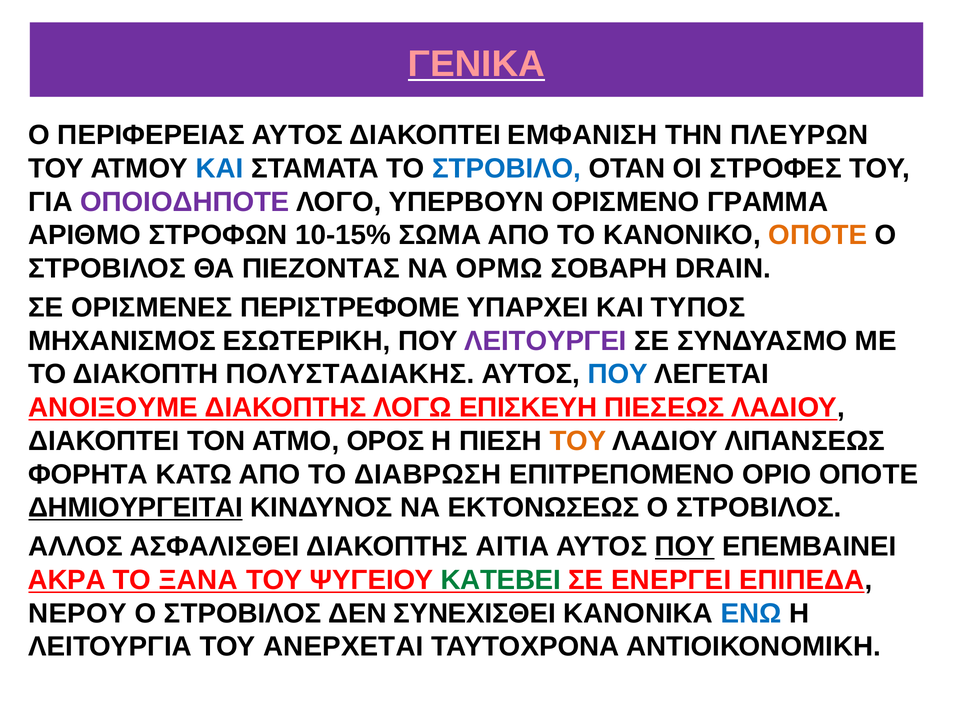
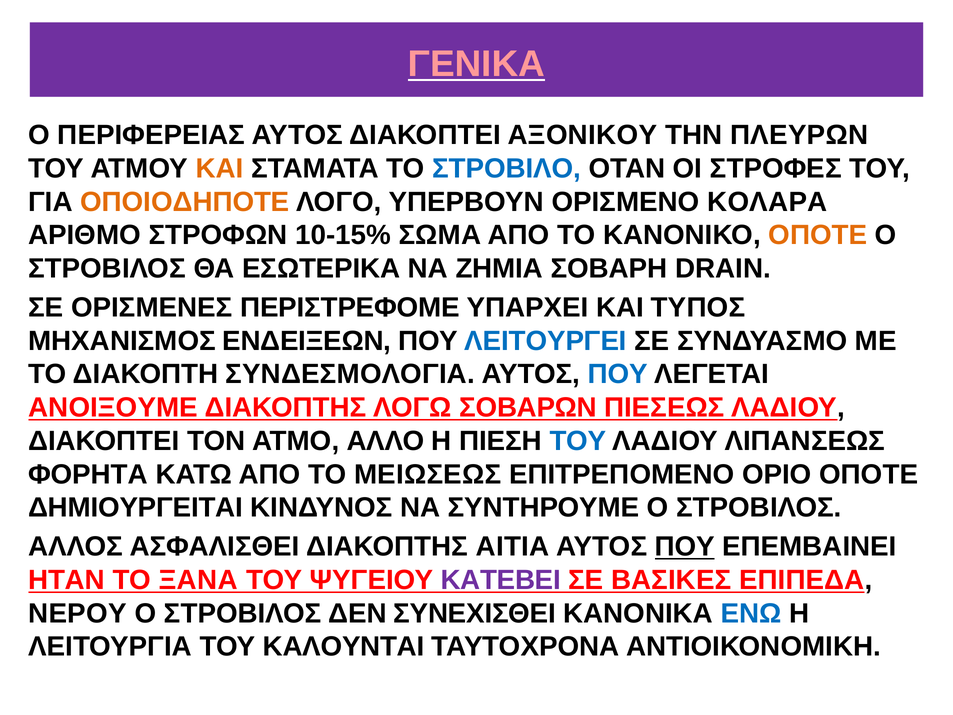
ΕΜΦΑΝΙΣΗ: ΕΜΦΑΝΙΣΗ -> ΑΞΟΝΙΚΟΥ
ΚΑΙ at (220, 168) colour: blue -> orange
ΟΠΟΙΟΔΗΠΟΤΕ colour: purple -> orange
ΓΡΑΜΜΑ: ΓΡΑΜΜΑ -> ΚΟΛΑΡΑ
ΠΙΕΖΟΝΤΑΣ: ΠΙΕΖΟΝΤΑΣ -> ΕΣΩΤΕΡΙΚΑ
ΟΡΜΩ: ΟΡΜΩ -> ΖΗΜΙΑ
ΕΣΩΤΕΡΙΚΗ: ΕΣΩΤΕΡΙΚΗ -> ΕΝΔΕΙΞΕΩΝ
ΛΕΙΤΟΥΡΓΕΙ colour: purple -> blue
ΠΟΛΥΣΤΑΔΙΑΚΗΣ: ΠΟΛΥΣΤΑΔΙΑΚΗΣ -> ΣΥΝΔΕΣΜΟΛΟΓΙΑ
ΕΠΙΣΚΕΥΗ: ΕΠΙΣΚΕΥΗ -> ΣΟΒΑΡΩΝ
ΟΡΟΣ: ΟΡΟΣ -> ΑΛΛΟ
ΤΟΥ at (578, 441) colour: orange -> blue
ΔΙΑΒΡΩΣΗ: ΔΙΑΒΡΩΣΗ -> ΜΕΙΩΣΕΩΣ
ΔΗΜΙΟΥΡΓΕΙΤΑΙ underline: present -> none
ΕΚΤΟΝΩΣΕΩΣ: ΕΚΤΟΝΩΣΕΩΣ -> ΣΥΝΤΗΡΟΥΜΕ
ΑΚΡΑ: ΑΚΡΑ -> ΗΤΑΝ
ΚΑΤΕΒΕΙ colour: green -> purple
ΕΝΕΡΓΕΙ: ΕΝΕΡΓΕΙ -> ΒΑΣΙΚΕΣ
ΑΝΕΡΧΕΤΑΙ: ΑΝΕΡΧΕΤΑΙ -> ΚΑΛΟΥΝΤΑΙ
